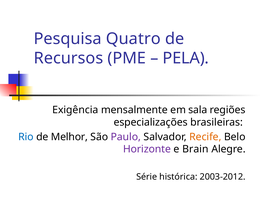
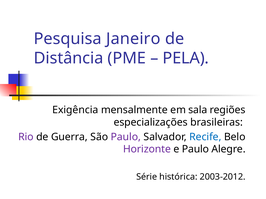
Quatro: Quatro -> Janeiro
Recursos: Recursos -> Distância
Rio colour: blue -> purple
Melhor: Melhor -> Guerra
Recife colour: orange -> blue
e Brain: Brain -> Paulo
